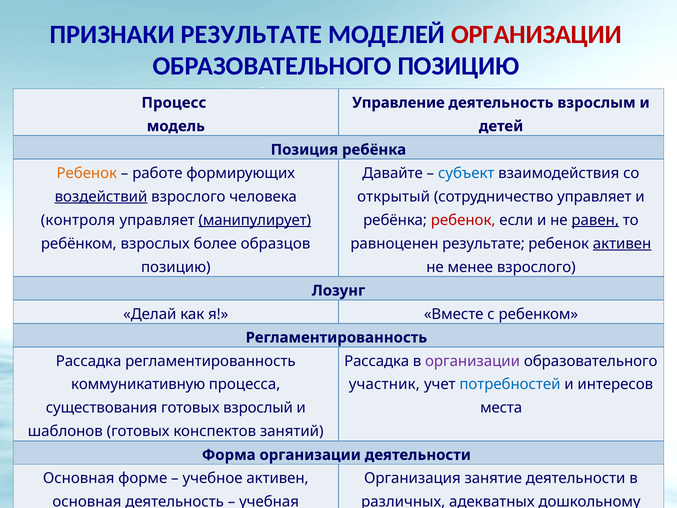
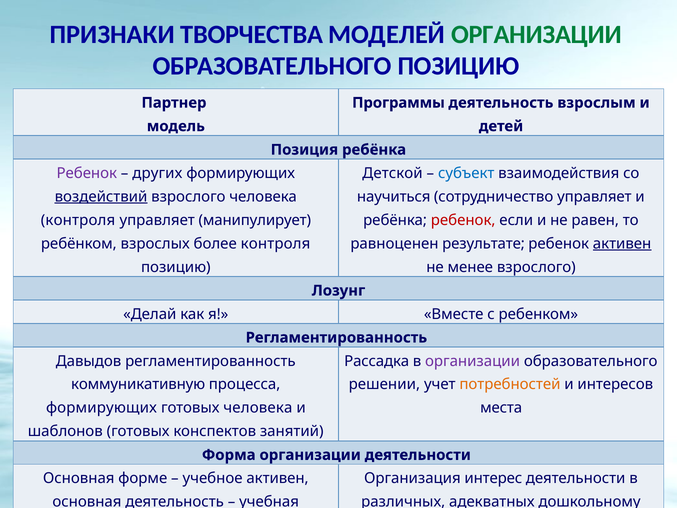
ПРИЗНАКИ РЕЗУЛЬТАТЕ: РЕЗУЛЬТАТЕ -> ТВОРЧЕСТВА
ОРГАНИЗАЦИИ at (537, 34) colour: red -> green
Процесс: Процесс -> Партнер
Управление: Управление -> Программы
Ребенок at (87, 173) colour: orange -> purple
работе: работе -> других
Давайте: Давайте -> Детской
открытый: открытый -> научиться
манипулирует underline: present -> none
равен underline: present -> none
более образцов: образцов -> контроля
Рассадка at (89, 361): Рассадка -> Давыдов
участник: участник -> решении
потребностей colour: blue -> orange
существования at (102, 408): существования -> формирующих
готовых взрослый: взрослый -> человека
занятие: занятие -> интерес
